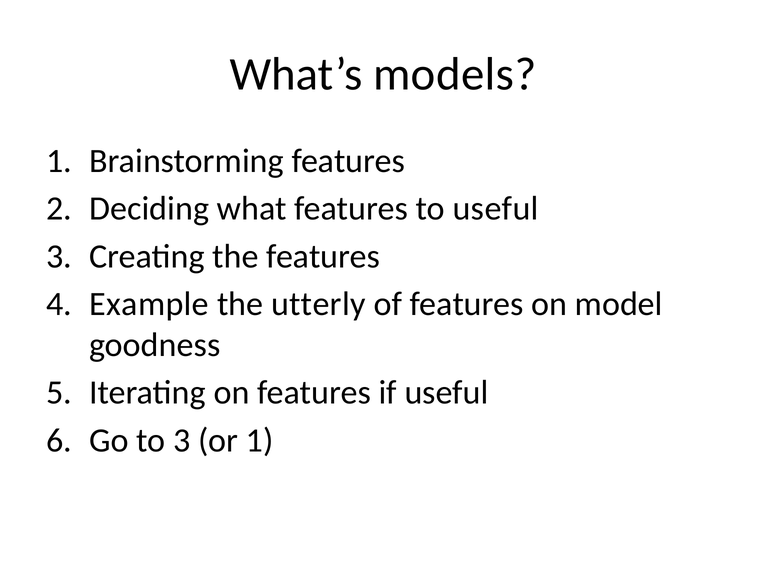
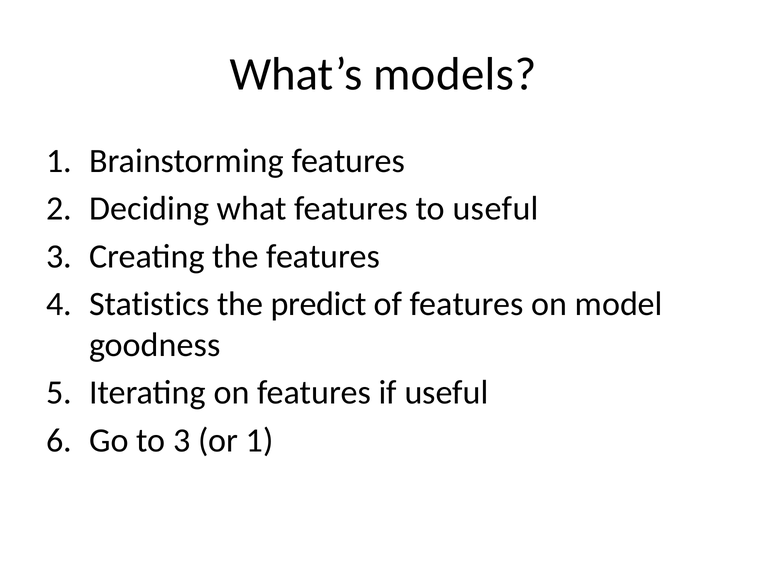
Example: Example -> Statistics
utterly: utterly -> predict
